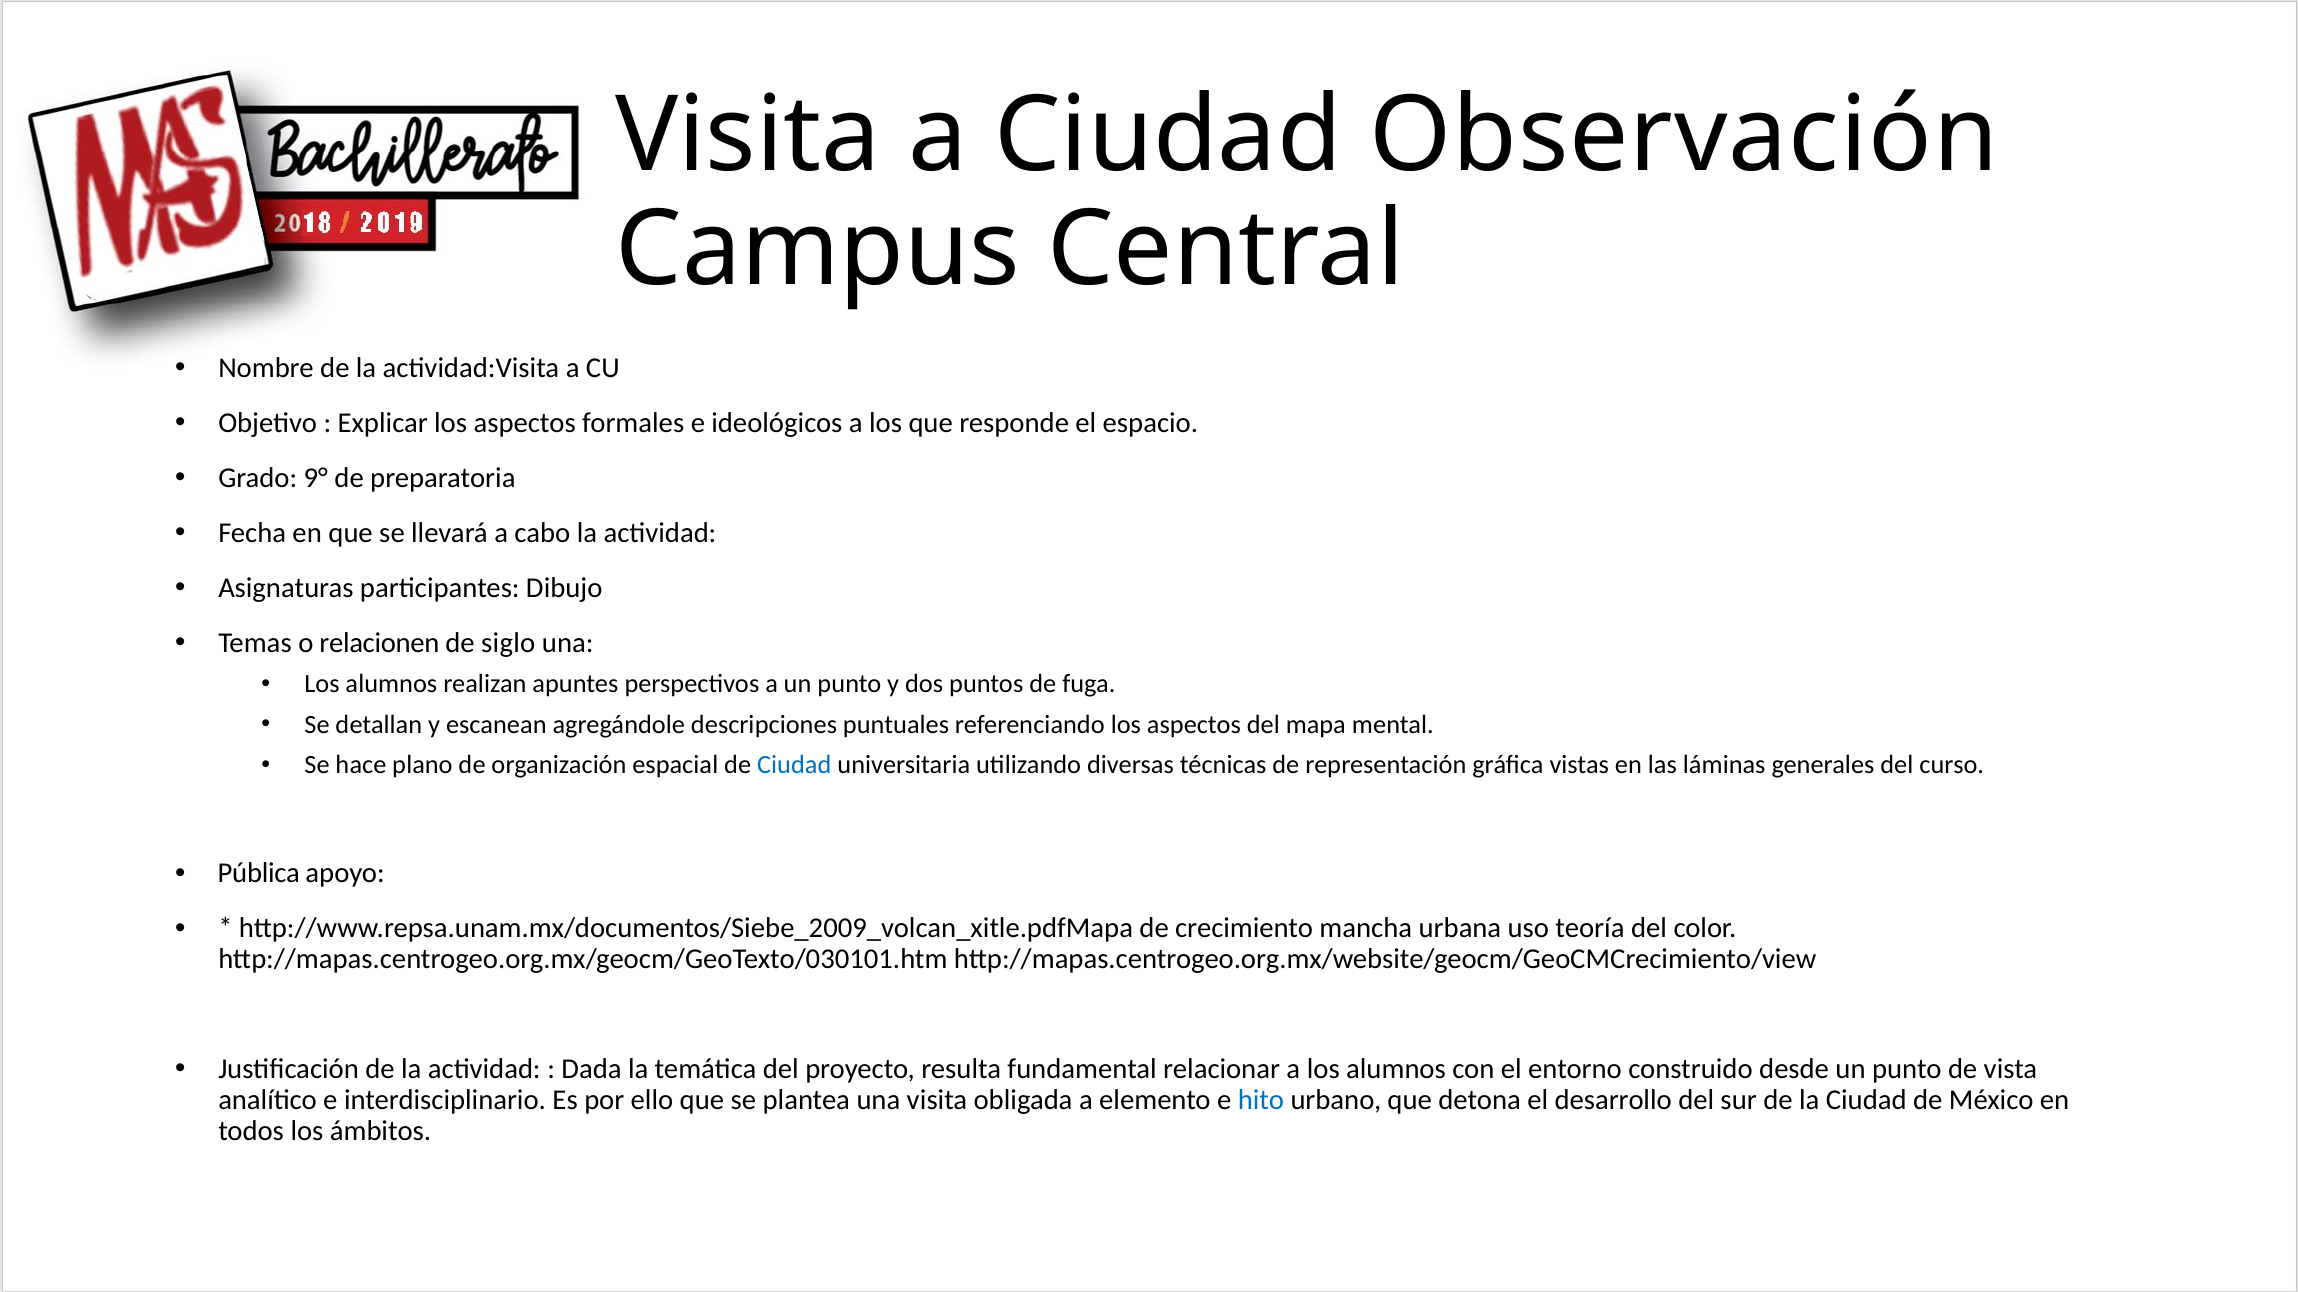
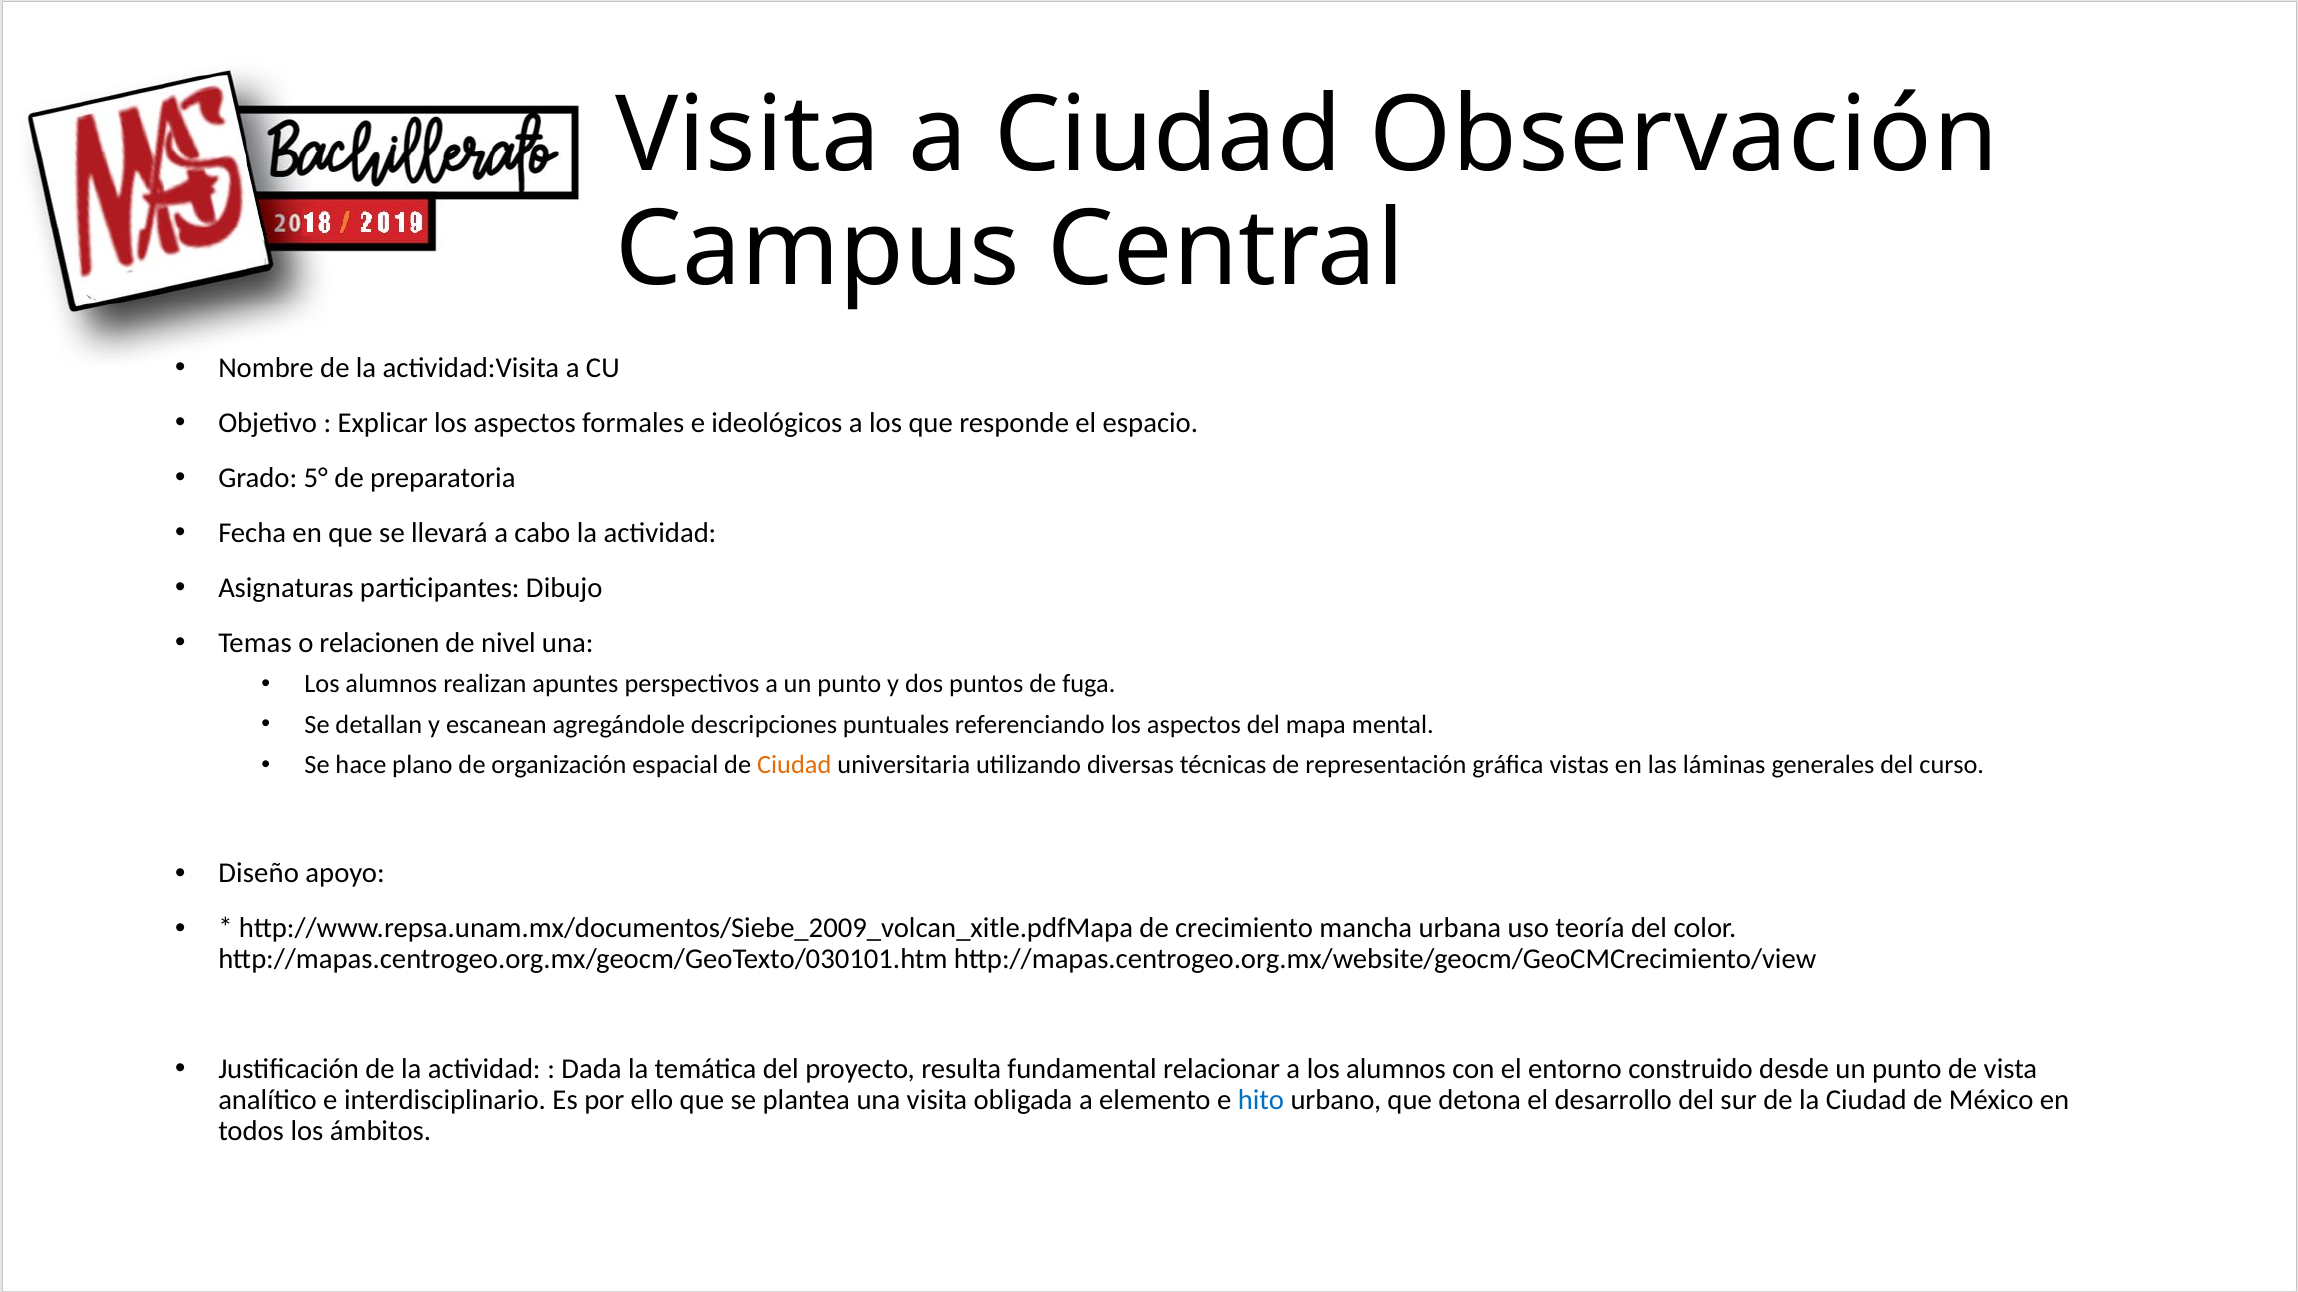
9°: 9° -> 5°
siglo: siglo -> nivel
Ciudad at (794, 765) colour: blue -> orange
Pública: Pública -> Diseño
